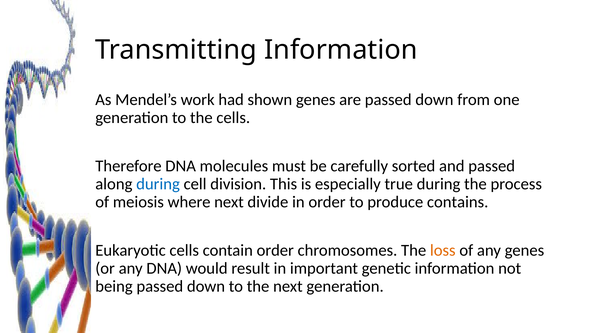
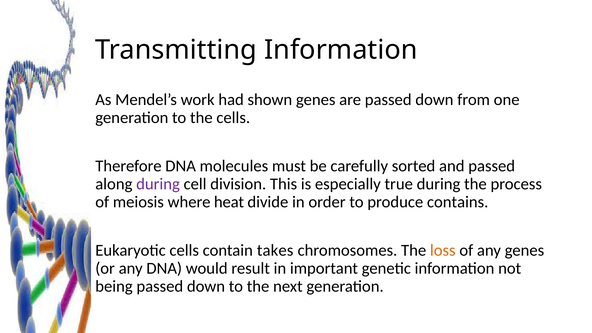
during at (158, 184) colour: blue -> purple
where next: next -> heat
contain order: order -> takes
